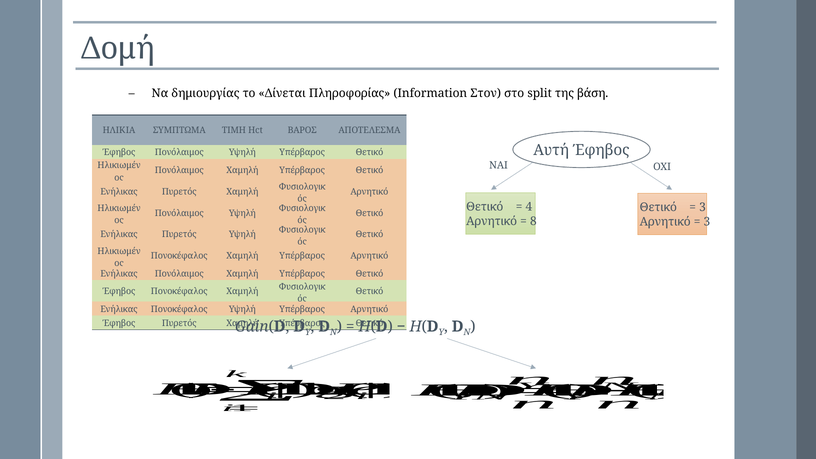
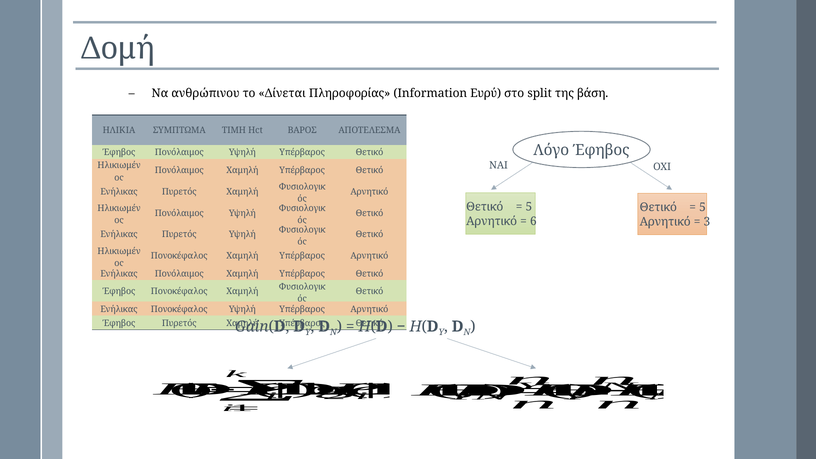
δημιουργίας: δημιουργίας -> ανθρώπινου
Στον: Στον -> Ευρύ
Αυτή: Αυτή -> Λόγο
4 at (529, 207): 4 -> 5
3 at (702, 208): 3 -> 5
8: 8 -> 6
